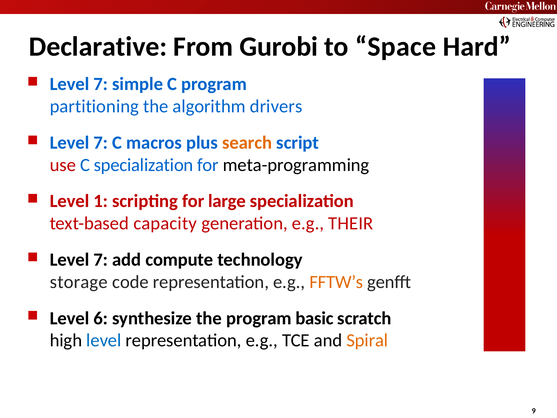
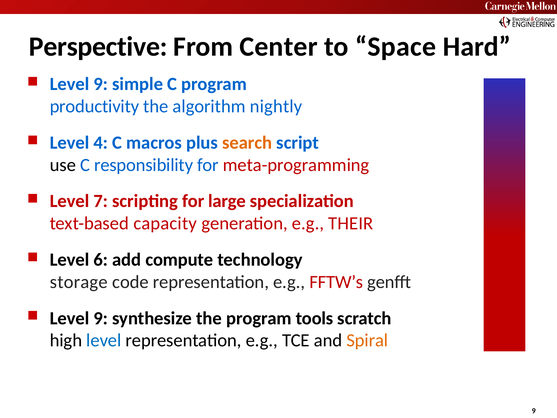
Declarative: Declarative -> Perspective
Gurobi: Gurobi -> Center
7 at (101, 84): 7 -> 9
partitioning: partitioning -> productivity
drivers: drivers -> nightly
7 at (101, 143): 7 -> 4
use colour: red -> black
C specialization: specialization -> responsibility
meta-programming colour: black -> red
1: 1 -> 7
7 at (101, 260): 7 -> 6
FFTW’s colour: orange -> red
6 at (101, 318): 6 -> 9
basic: basic -> tools
